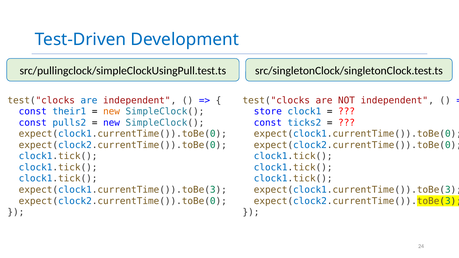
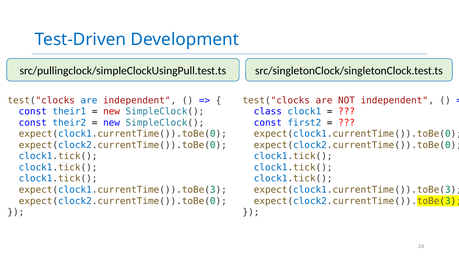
new at (112, 112) colour: orange -> red
store: store -> class
pulls2: pulls2 -> their2
ticks2: ticks2 -> first2
